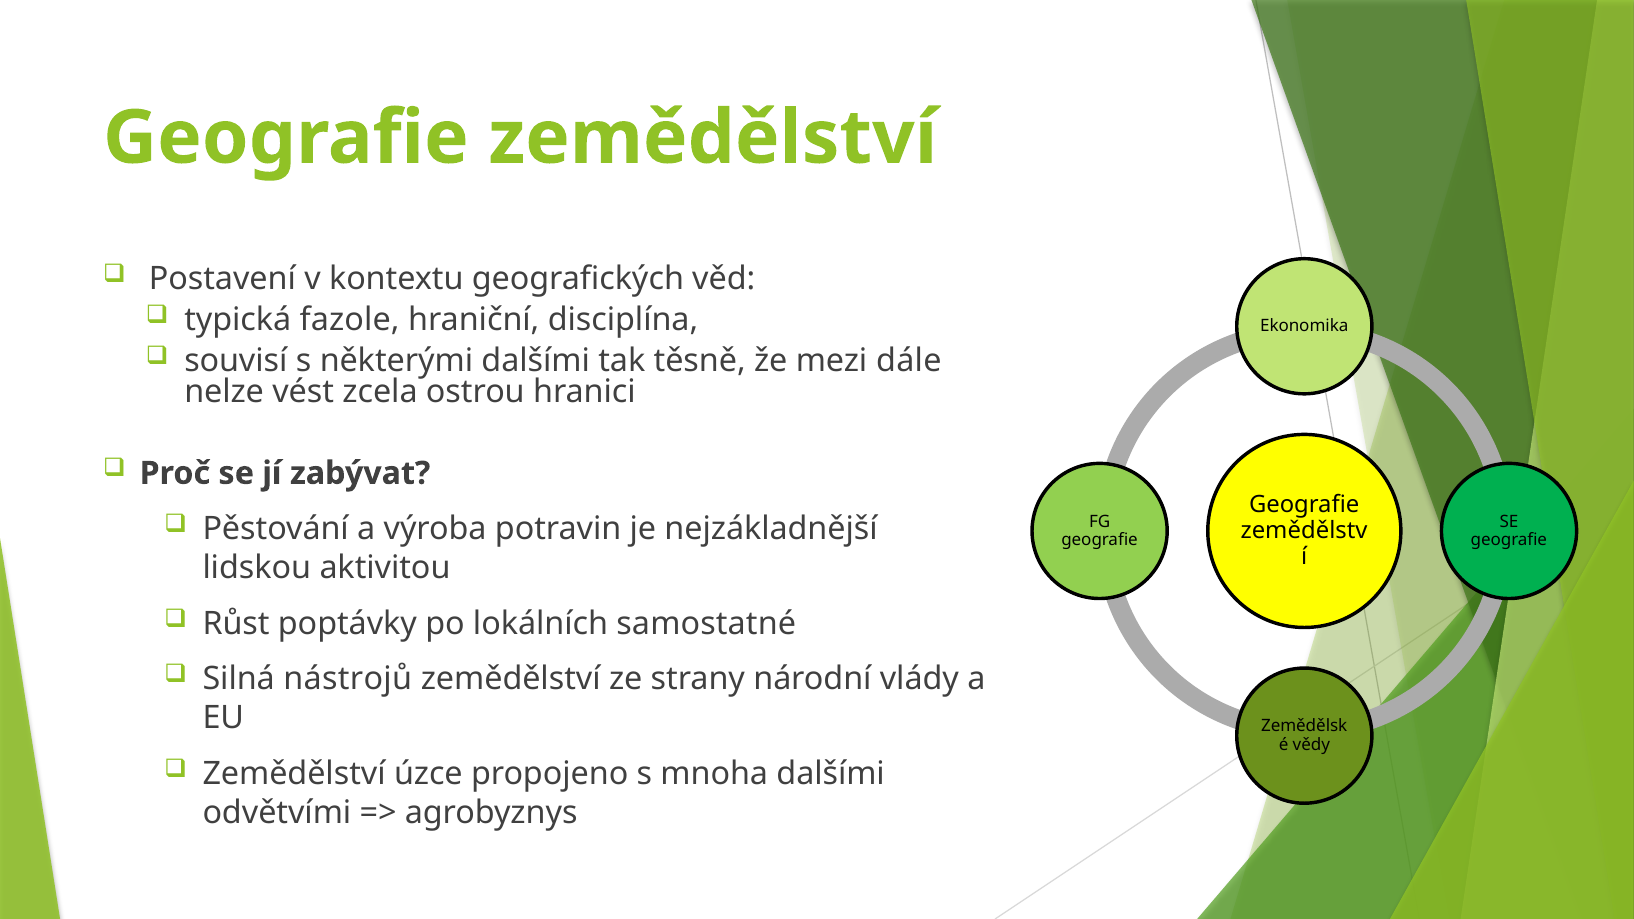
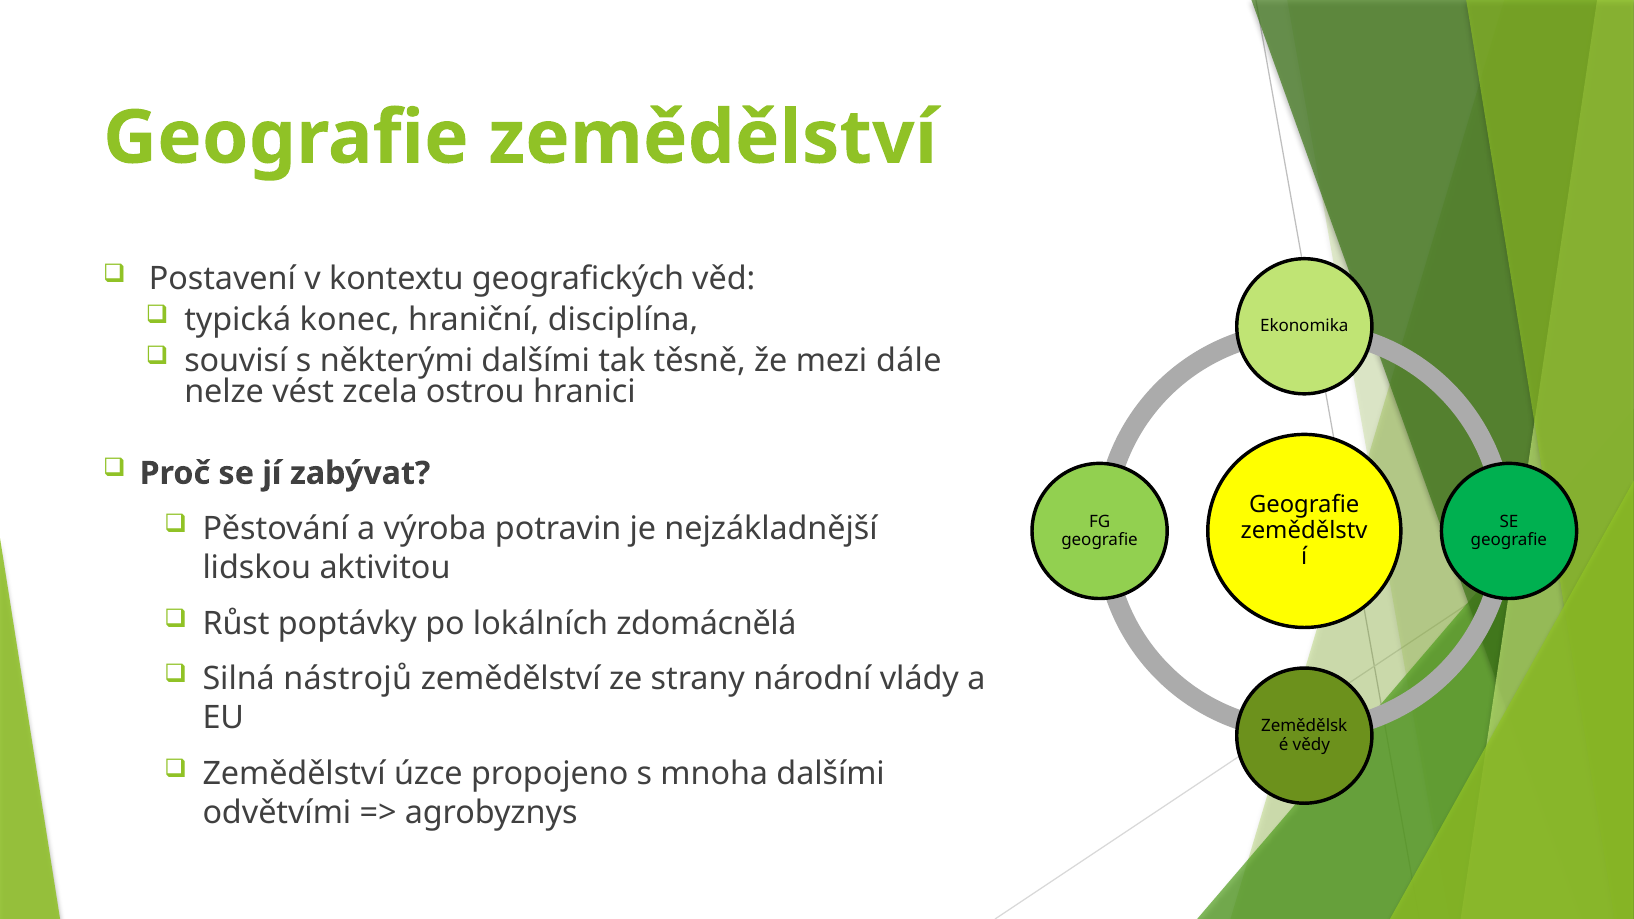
fazole: fazole -> konec
samostatné: samostatné -> zdomácnělá
